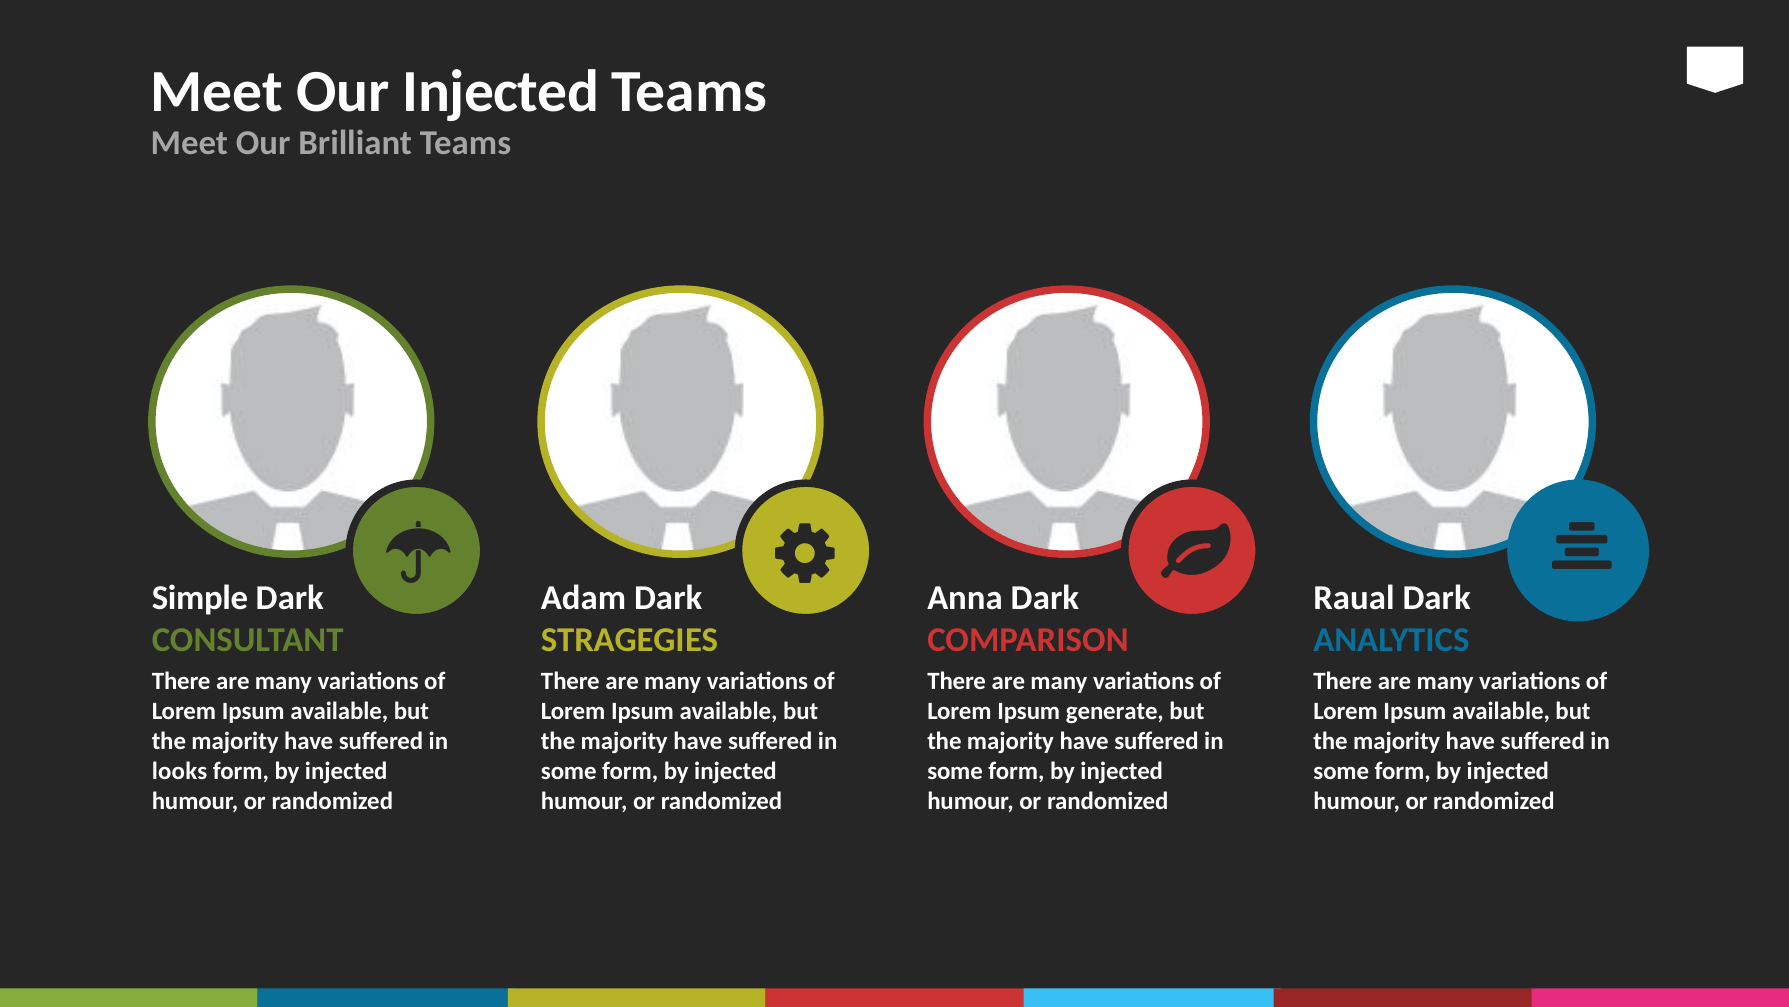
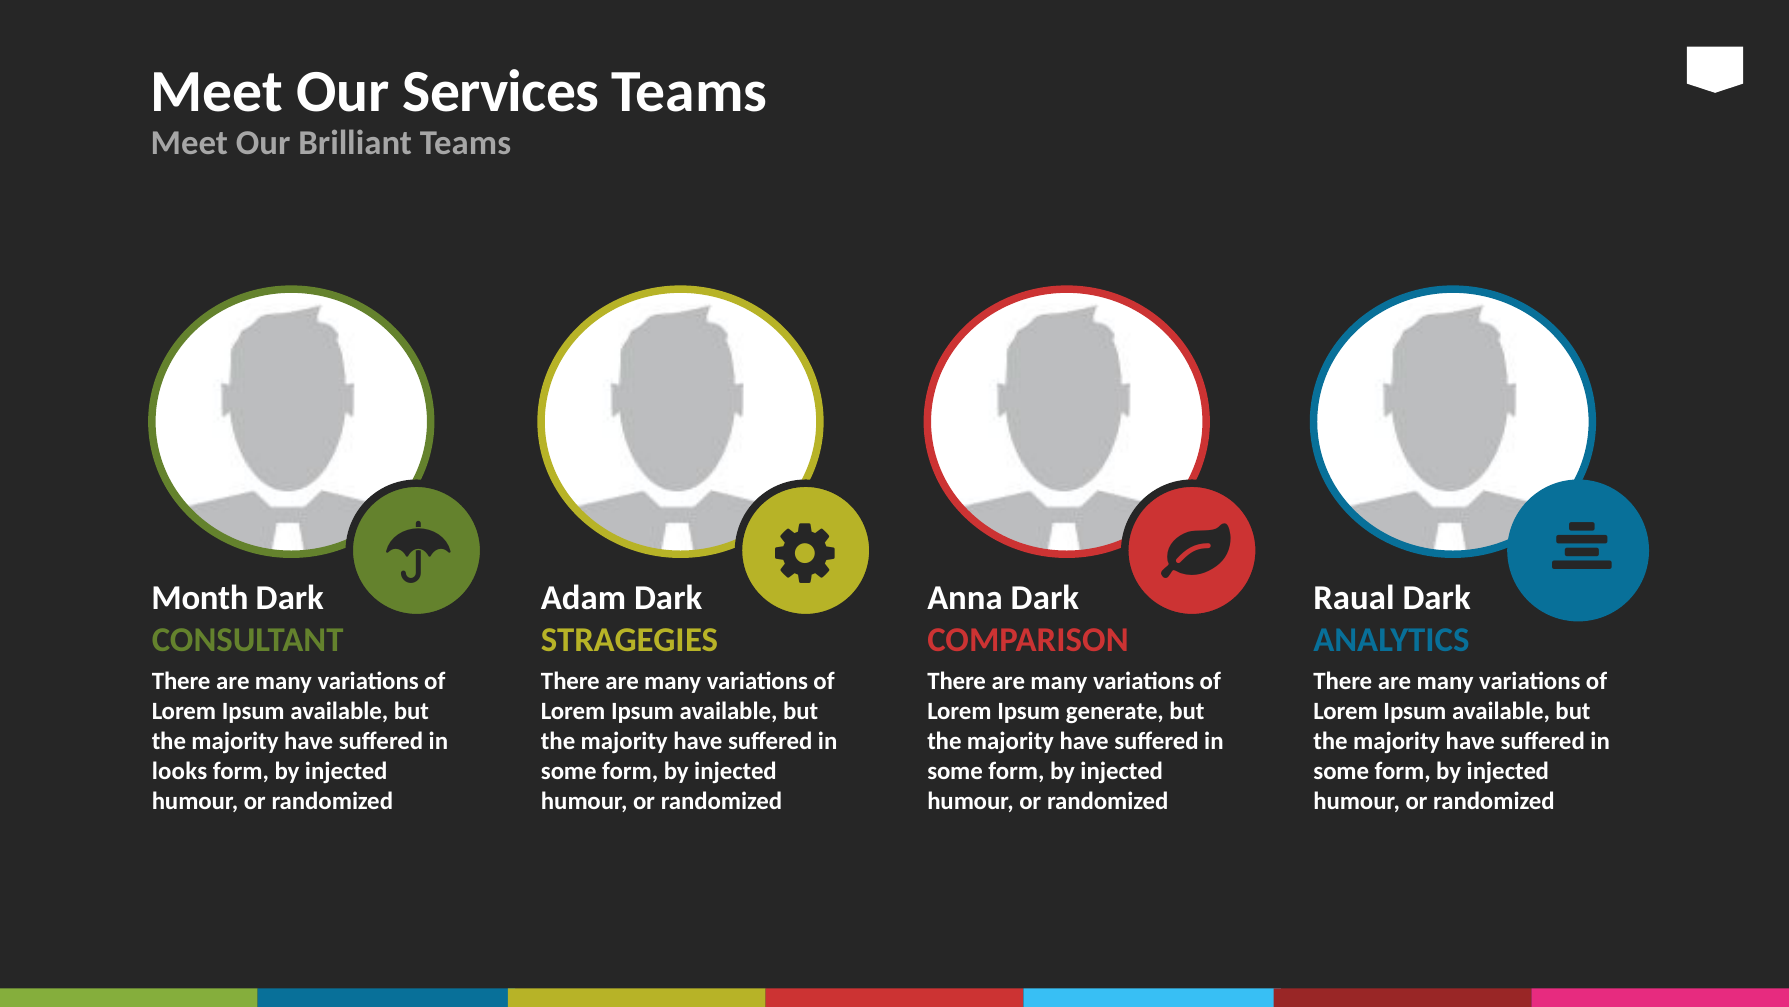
Our Injected: Injected -> Services
Simple: Simple -> Month
